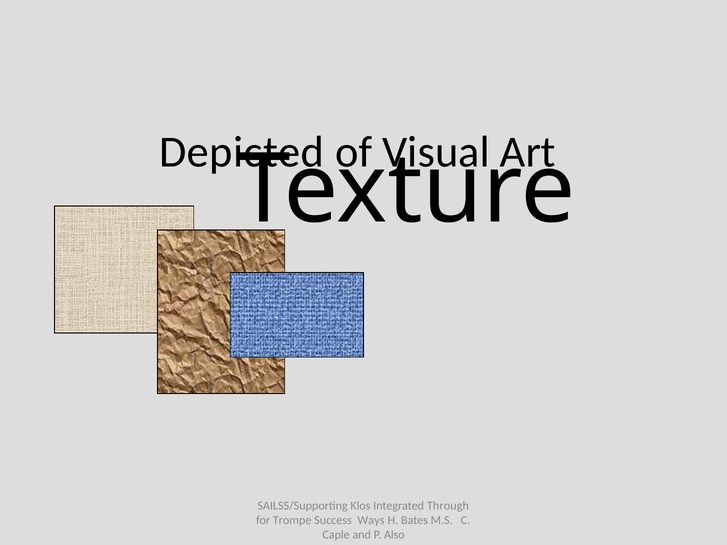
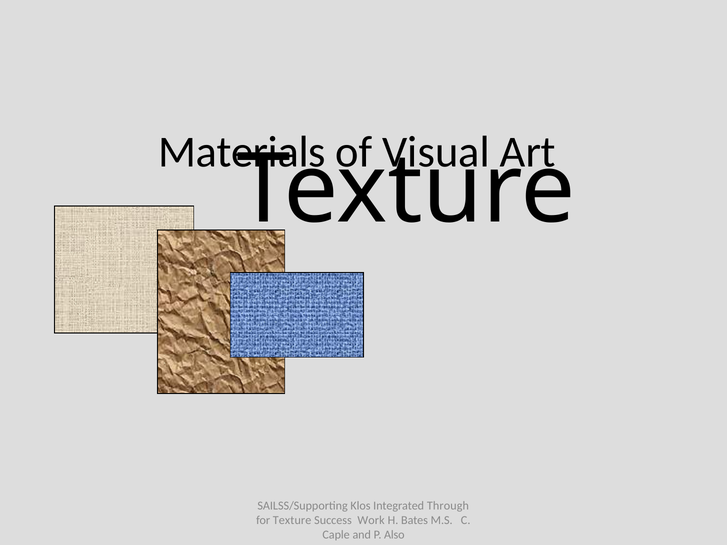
Depicted: Depicted -> Materials
for Trompe: Trompe -> Texture
Ways: Ways -> Work
